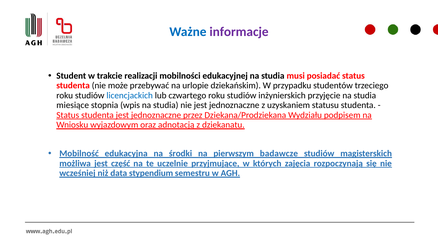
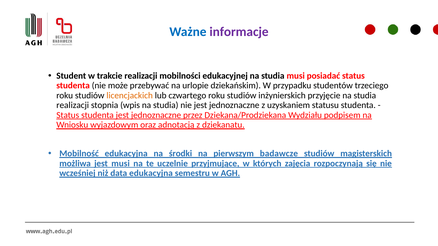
licencjackich colour: blue -> orange
miesiące at (73, 105): miesiące -> realizacji
jest część: część -> musi
data stypendium: stypendium -> edukacyjna
